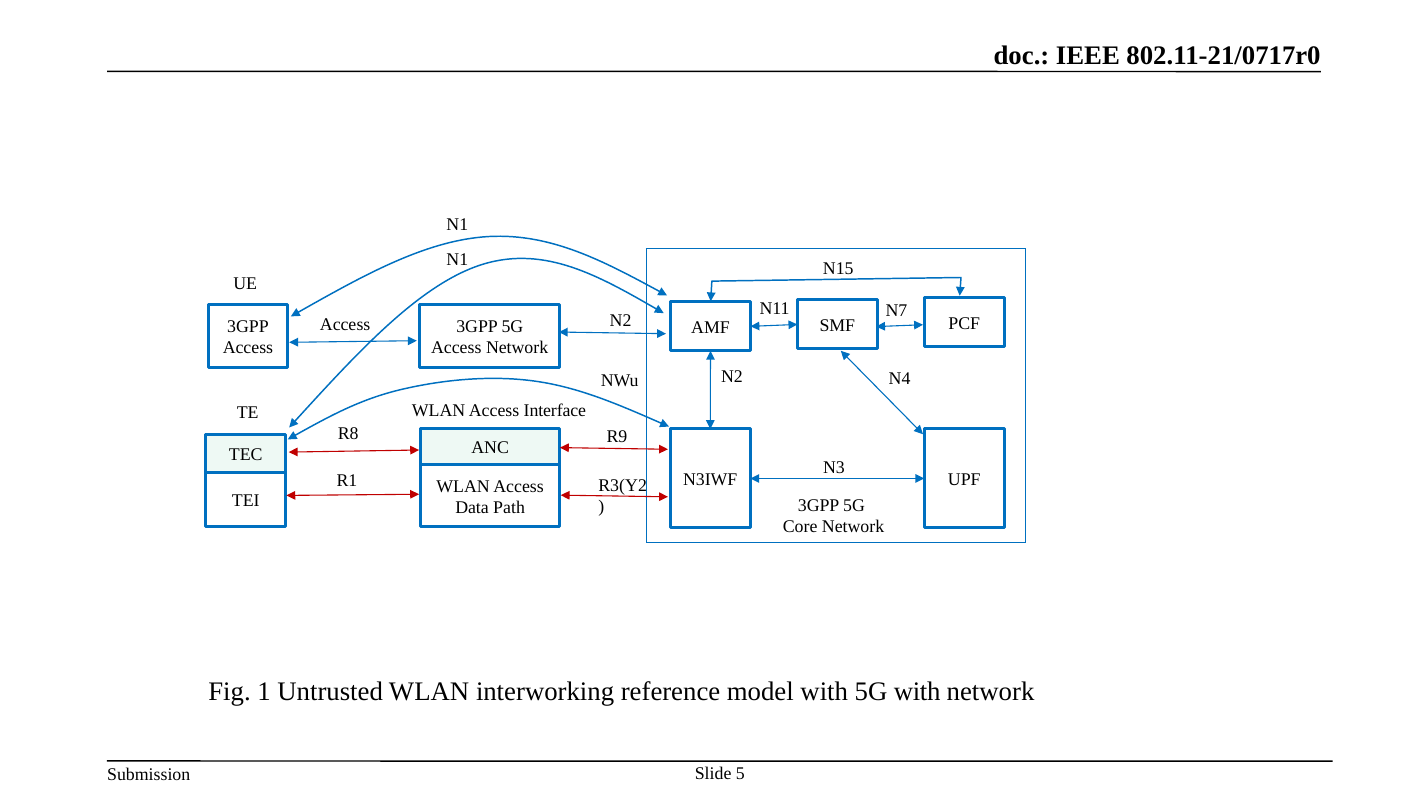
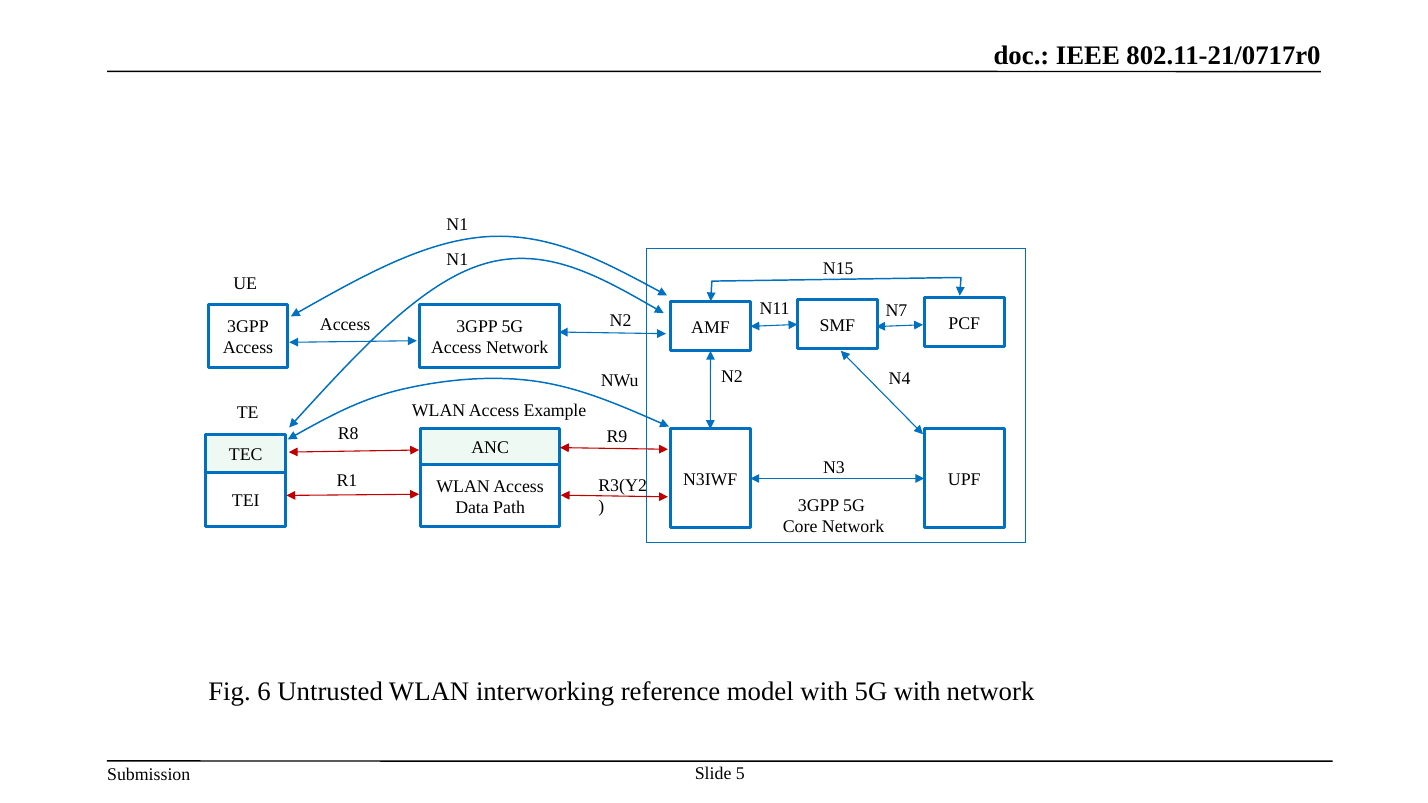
Interface: Interface -> Example
1: 1 -> 6
